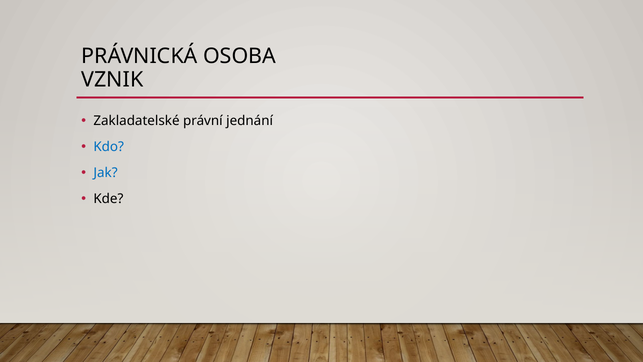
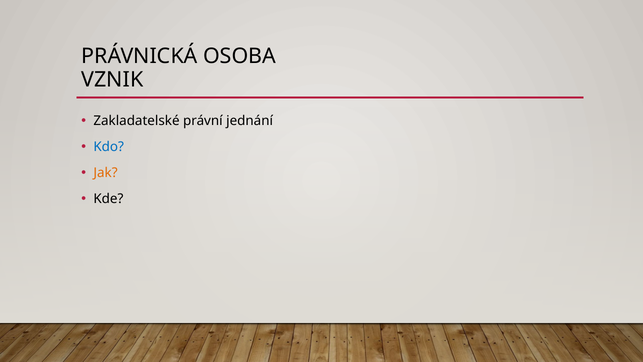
Jak colour: blue -> orange
